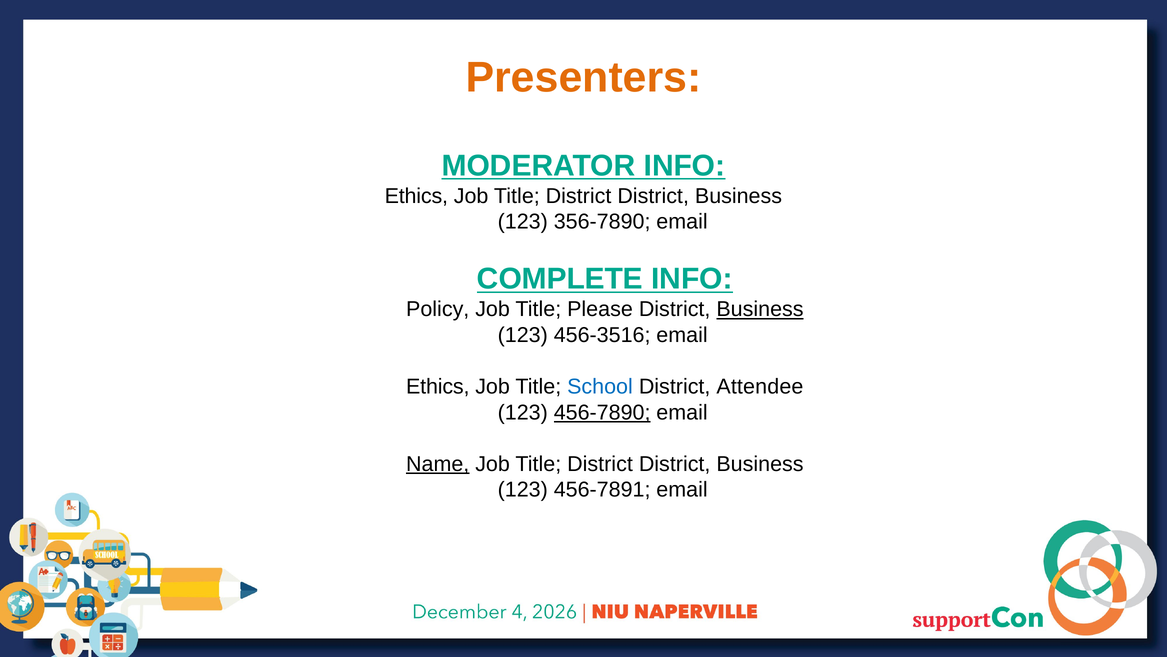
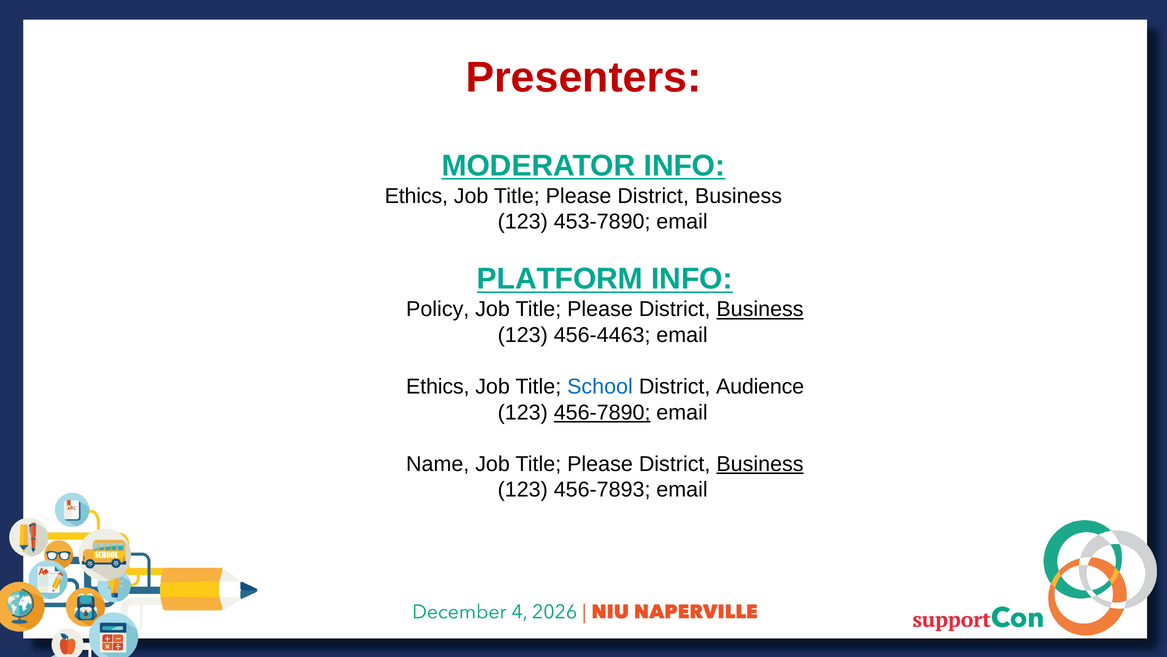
Presenters colour: orange -> red
District at (579, 196): District -> Please
356-7890: 356-7890 -> 453-7890
COMPLETE: COMPLETE -> PLATFORM
456-3516: 456-3516 -> 456-4463
Attendee: Attendee -> Audience
Name underline: present -> none
District at (600, 464): District -> Please
Business at (760, 464) underline: none -> present
456-7891: 456-7891 -> 456-7893
